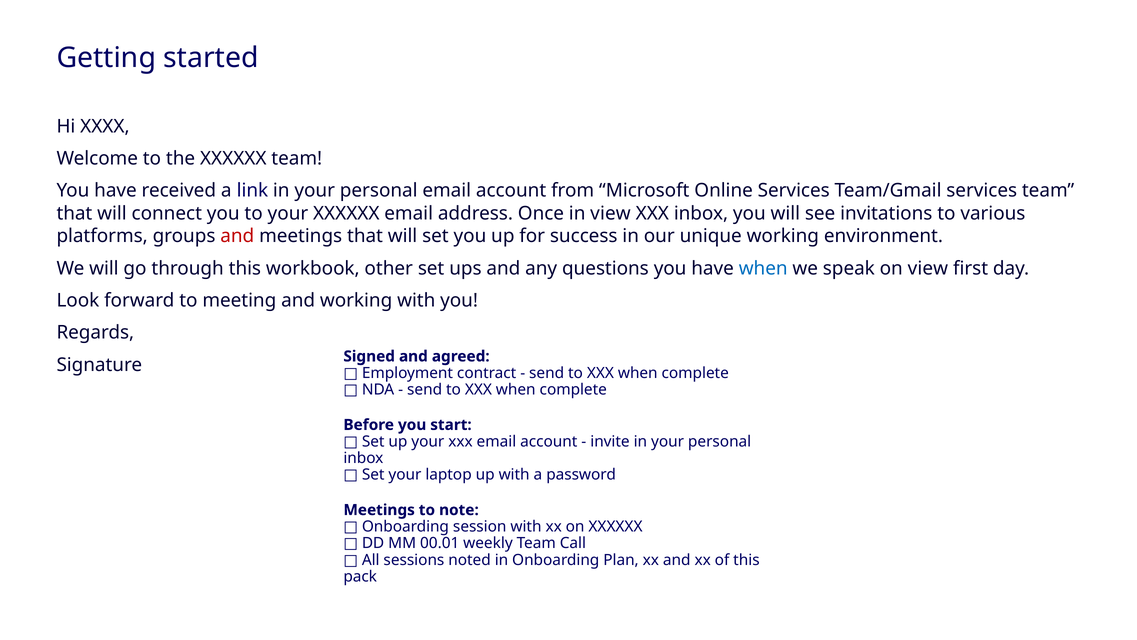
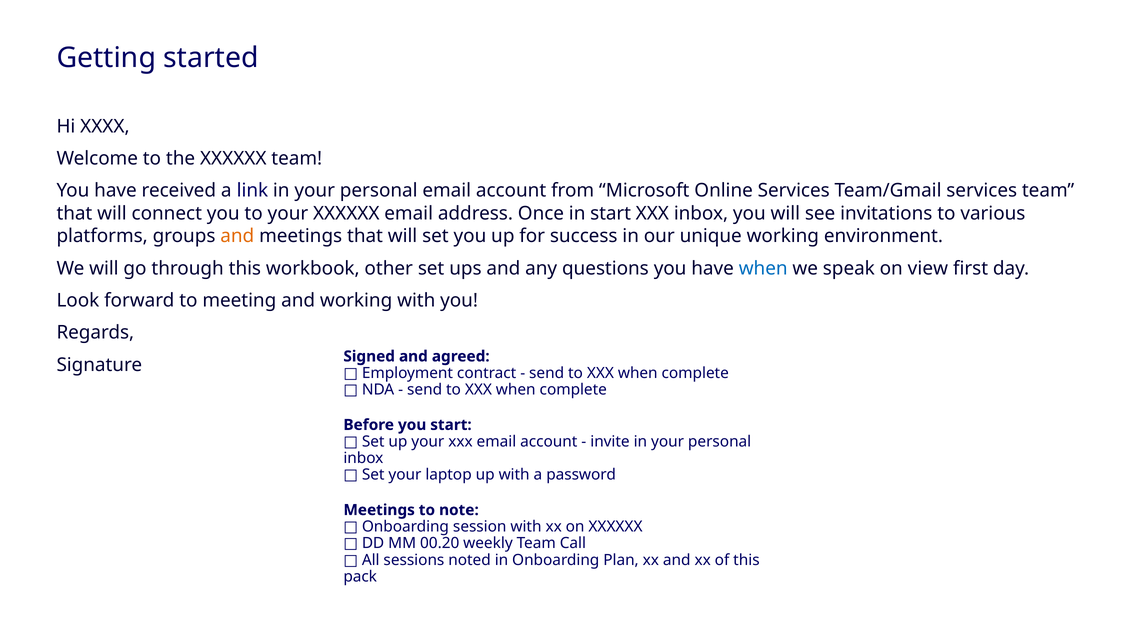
in view: view -> start
and at (237, 236) colour: red -> orange
00.01: 00.01 -> 00.20
